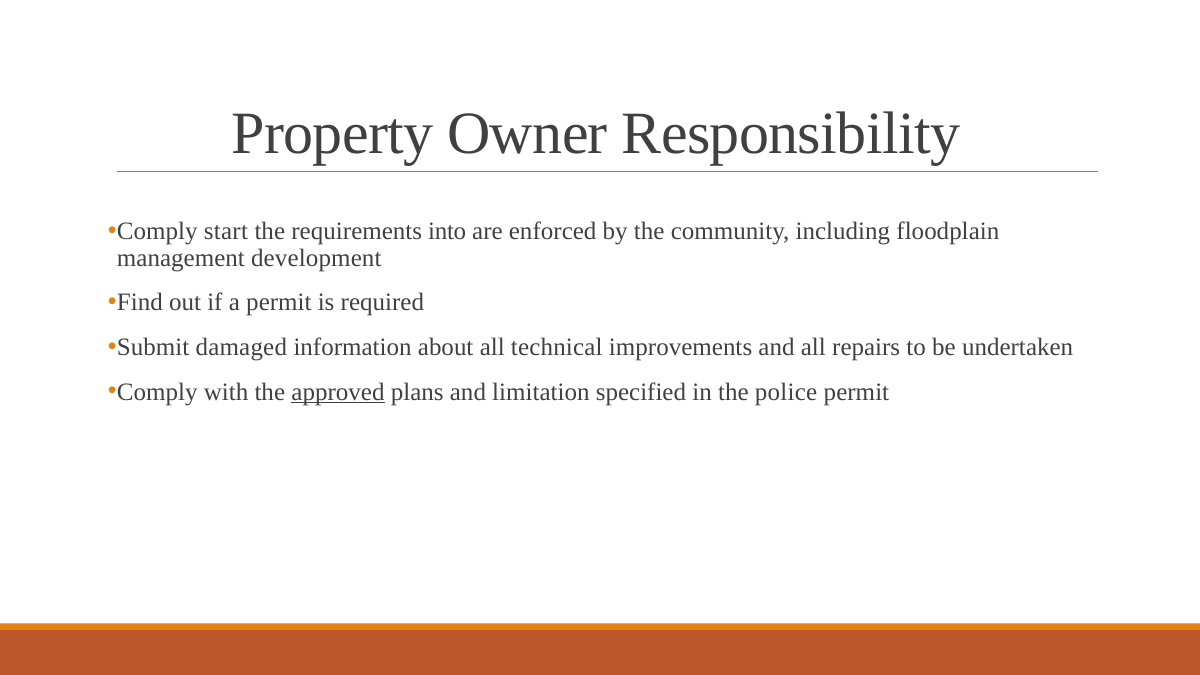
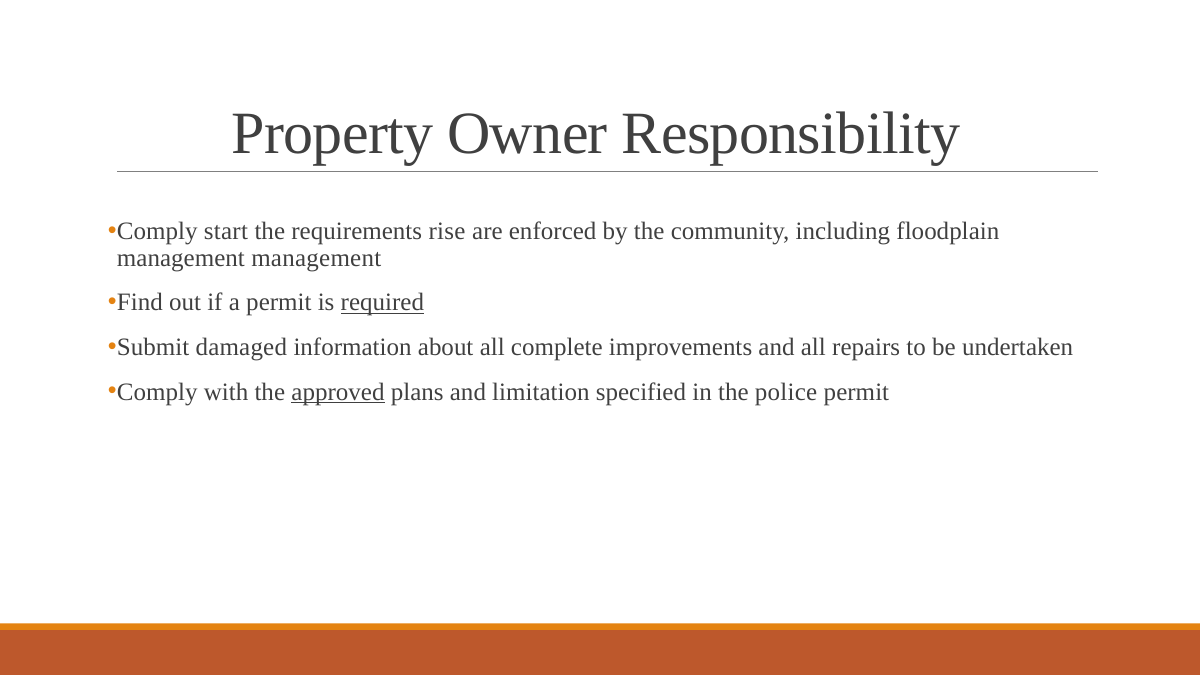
into: into -> rise
management development: development -> management
required underline: none -> present
technical: technical -> complete
